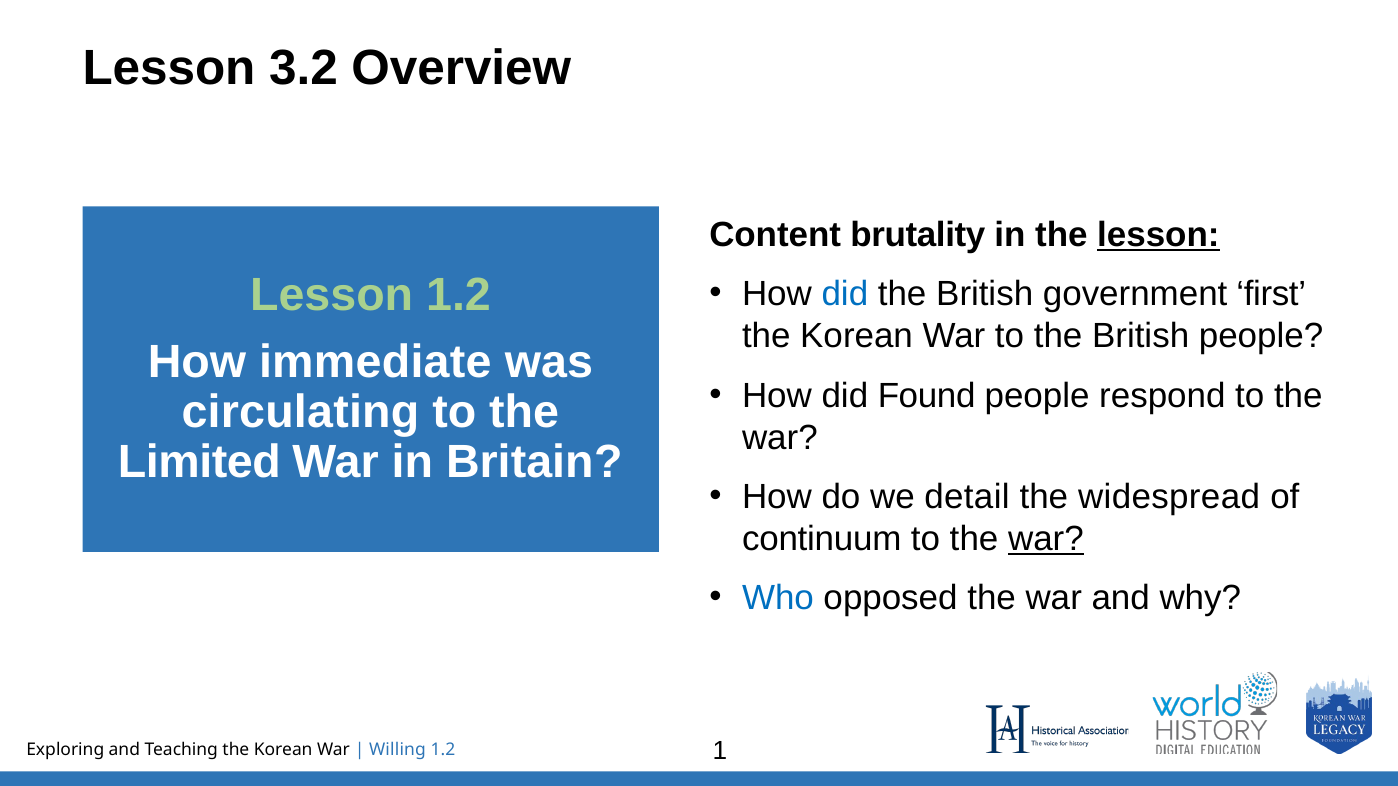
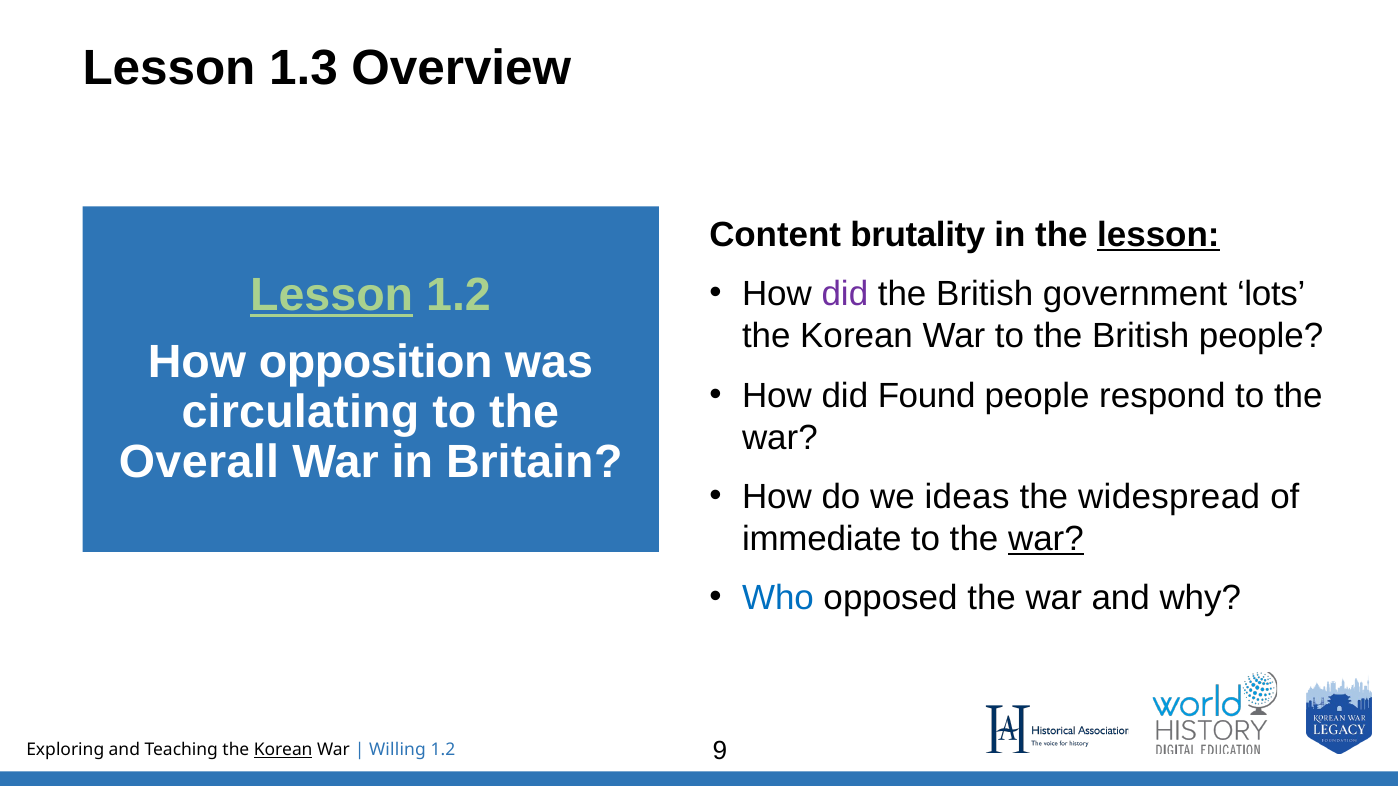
3.2: 3.2 -> 1.3
Lesson at (332, 295) underline: none -> present
did at (845, 294) colour: blue -> purple
first: first -> lots
immediate: immediate -> opposition
Limited: Limited -> Overall
detail: detail -> ideas
continuum: continuum -> immediate
Korean at (283, 750) underline: none -> present
1: 1 -> 9
